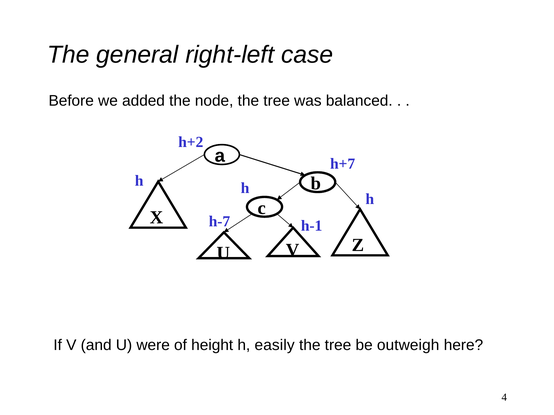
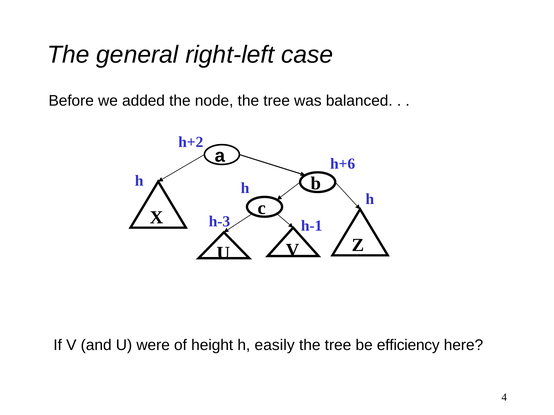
h+7: h+7 -> h+6
h-7: h-7 -> h-3
outweigh: outweigh -> efficiency
